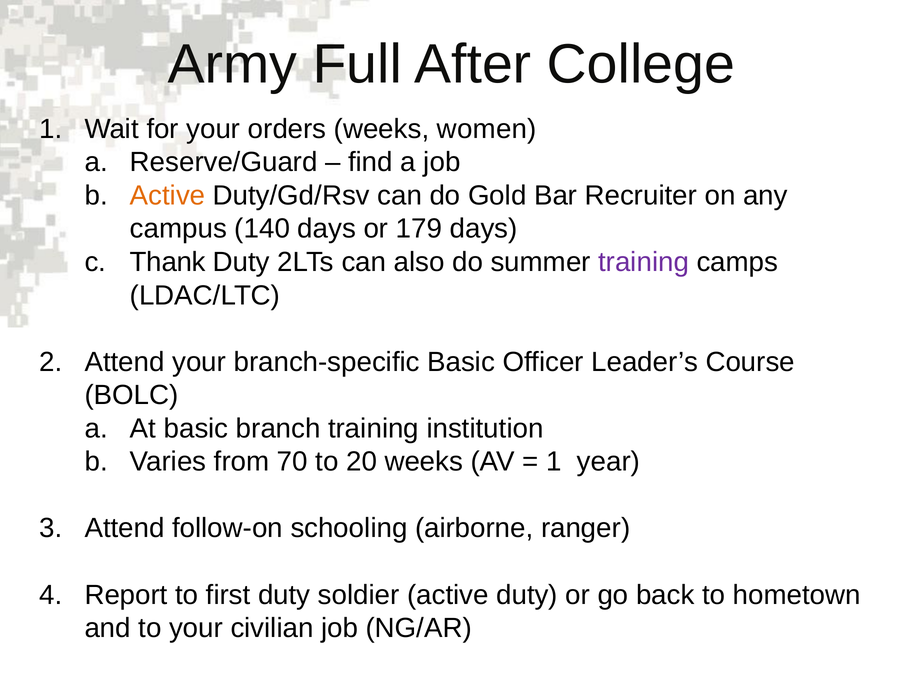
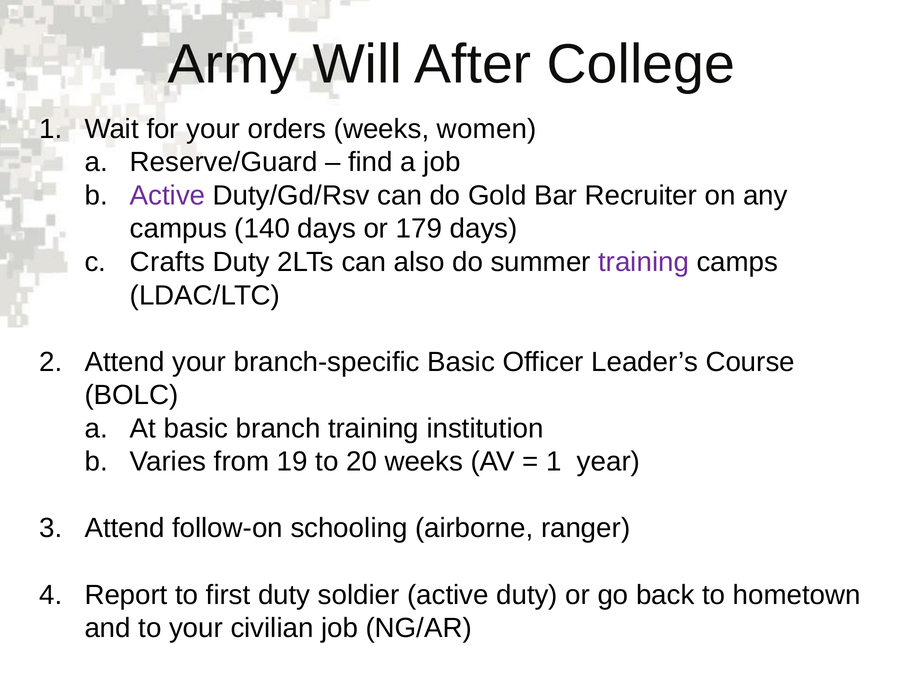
Full: Full -> Will
Active at (168, 196) colour: orange -> purple
Thank: Thank -> Crafts
70: 70 -> 19
